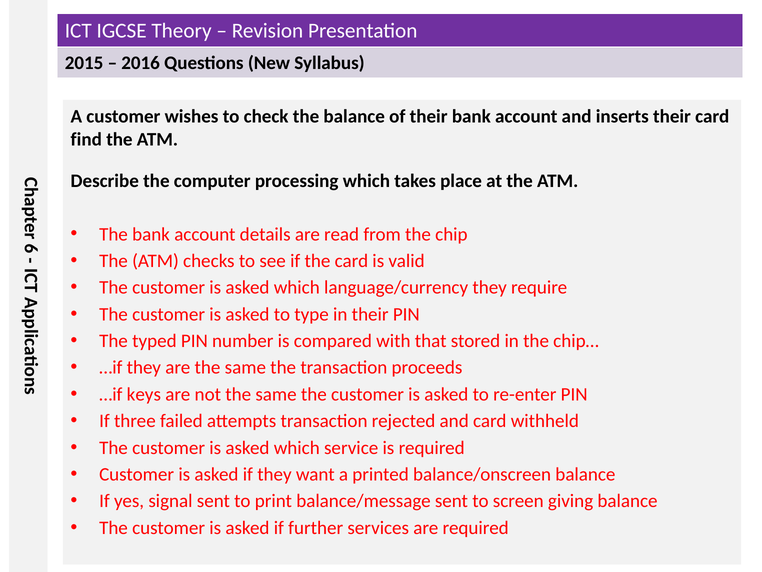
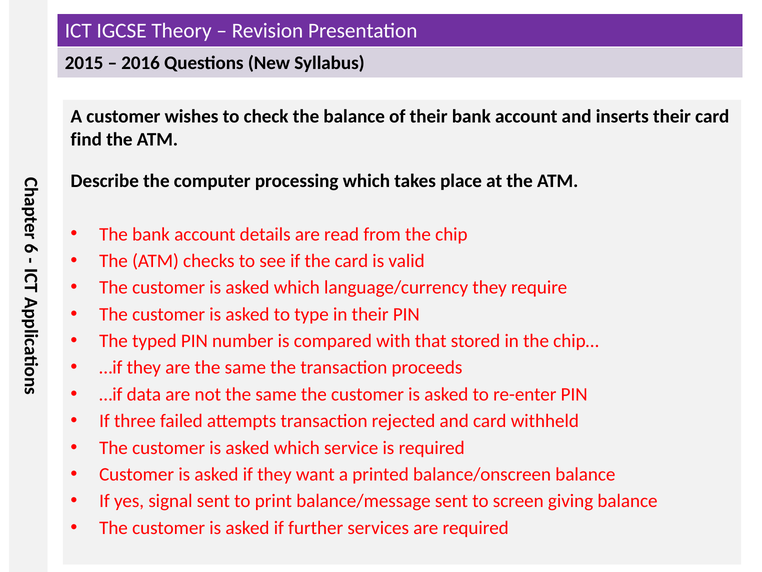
keys: keys -> data
